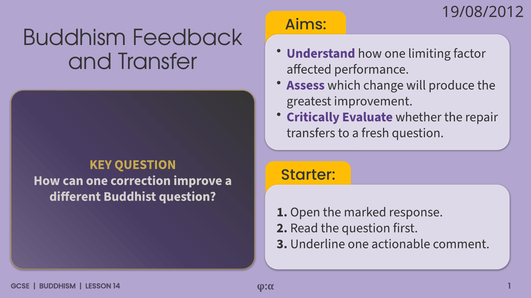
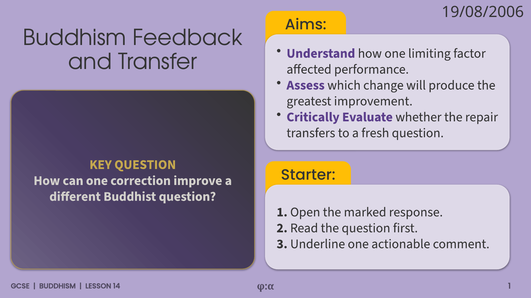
19/08/2012: 19/08/2012 -> 19/08/2006
